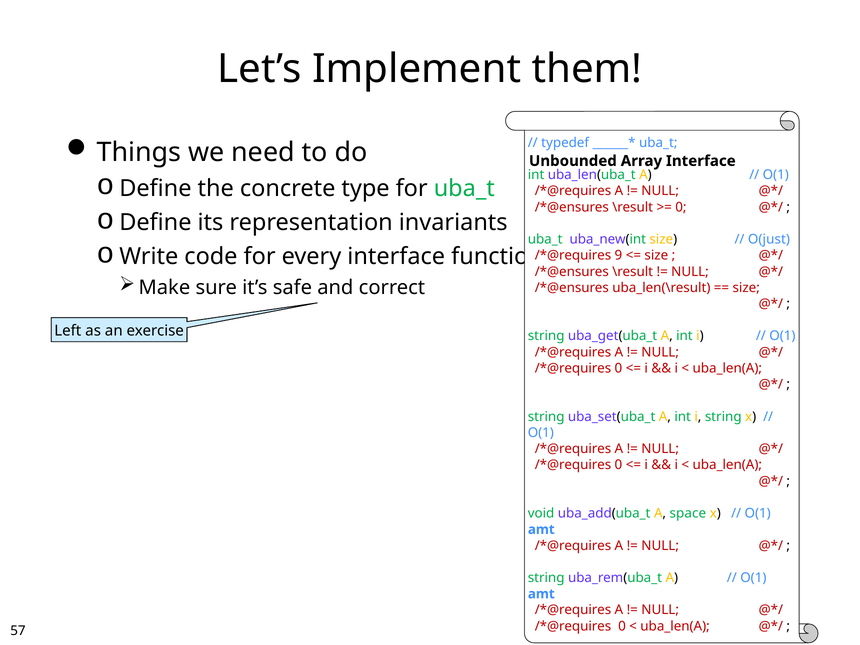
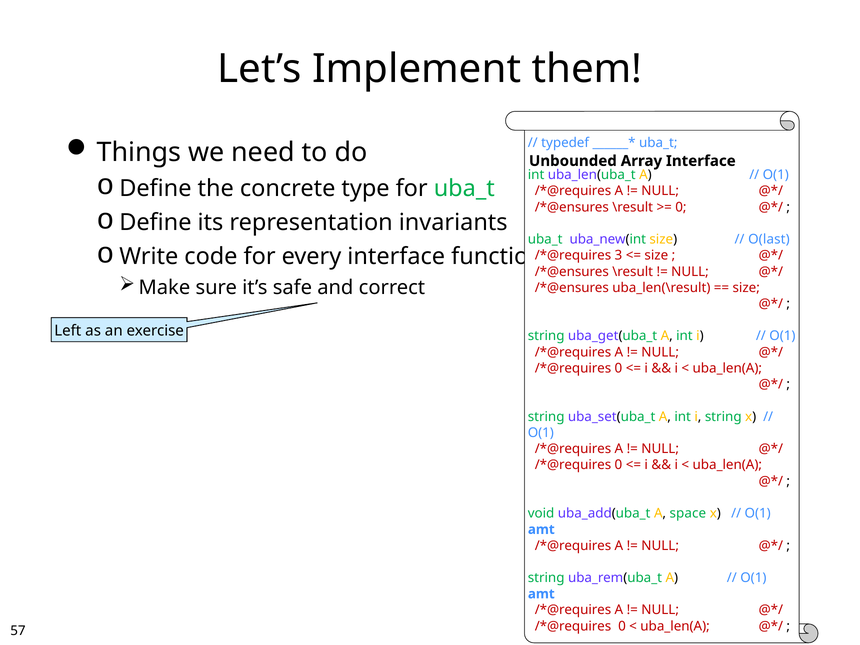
O(just: O(just -> O(last
9: 9 -> 3
